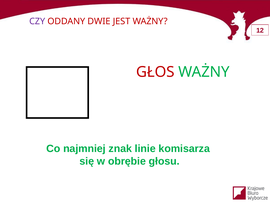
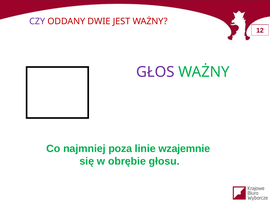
GŁOS colour: red -> purple
znak: znak -> poza
komisarza: komisarza -> wzajemnie
